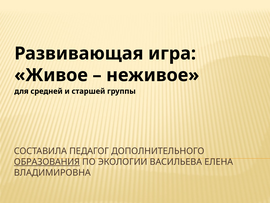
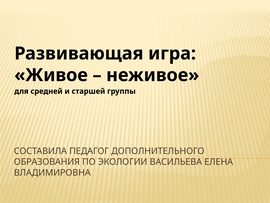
ОБРАЗОВАНИЯ underline: present -> none
